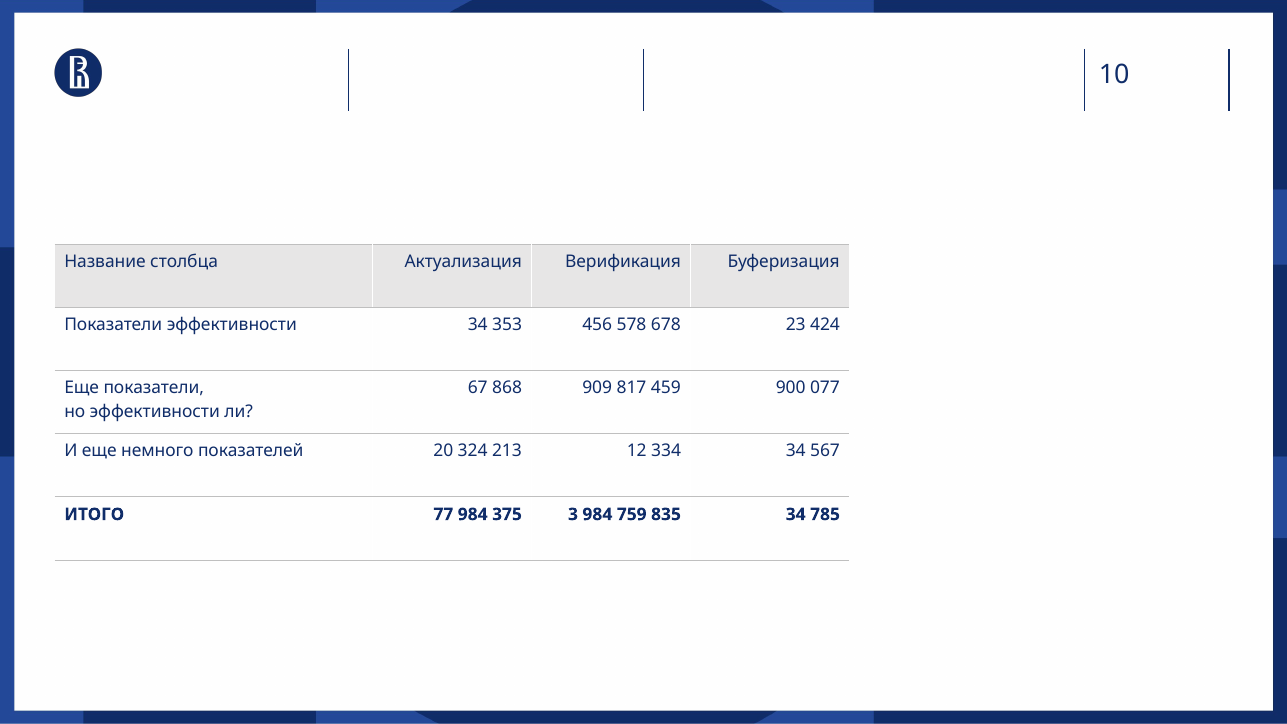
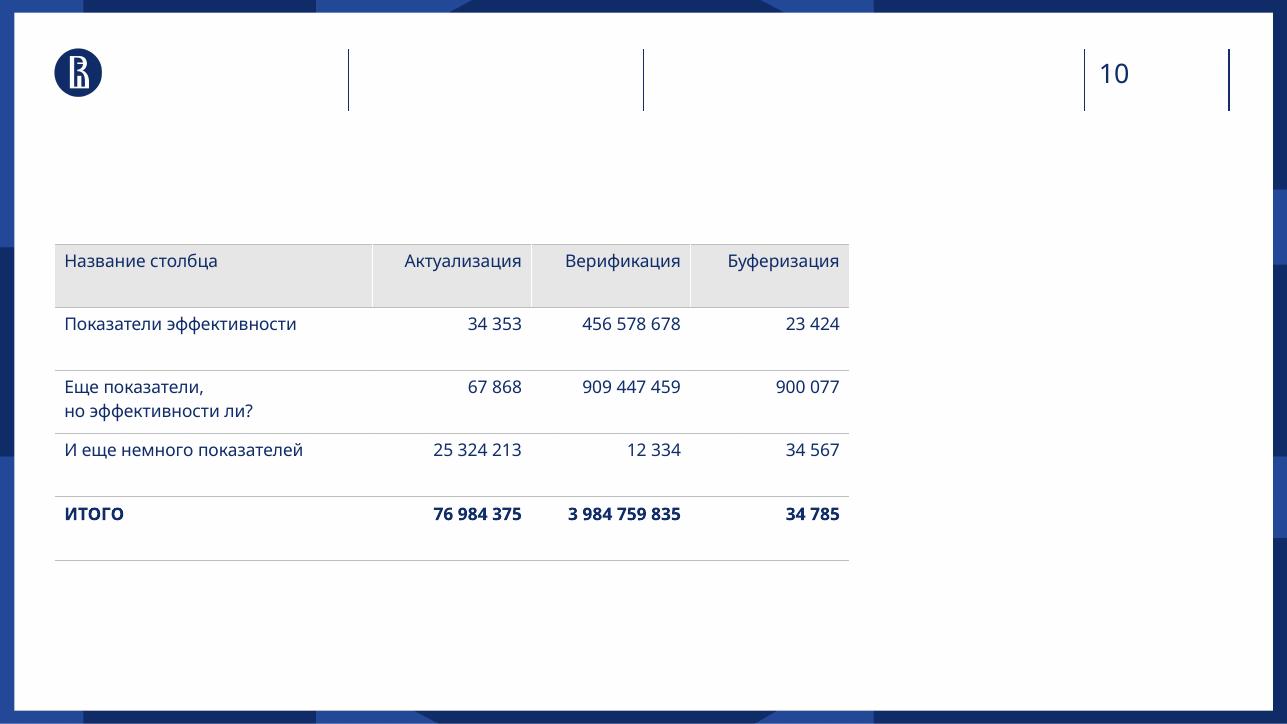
817: 817 -> 447
20: 20 -> 25
77: 77 -> 76
